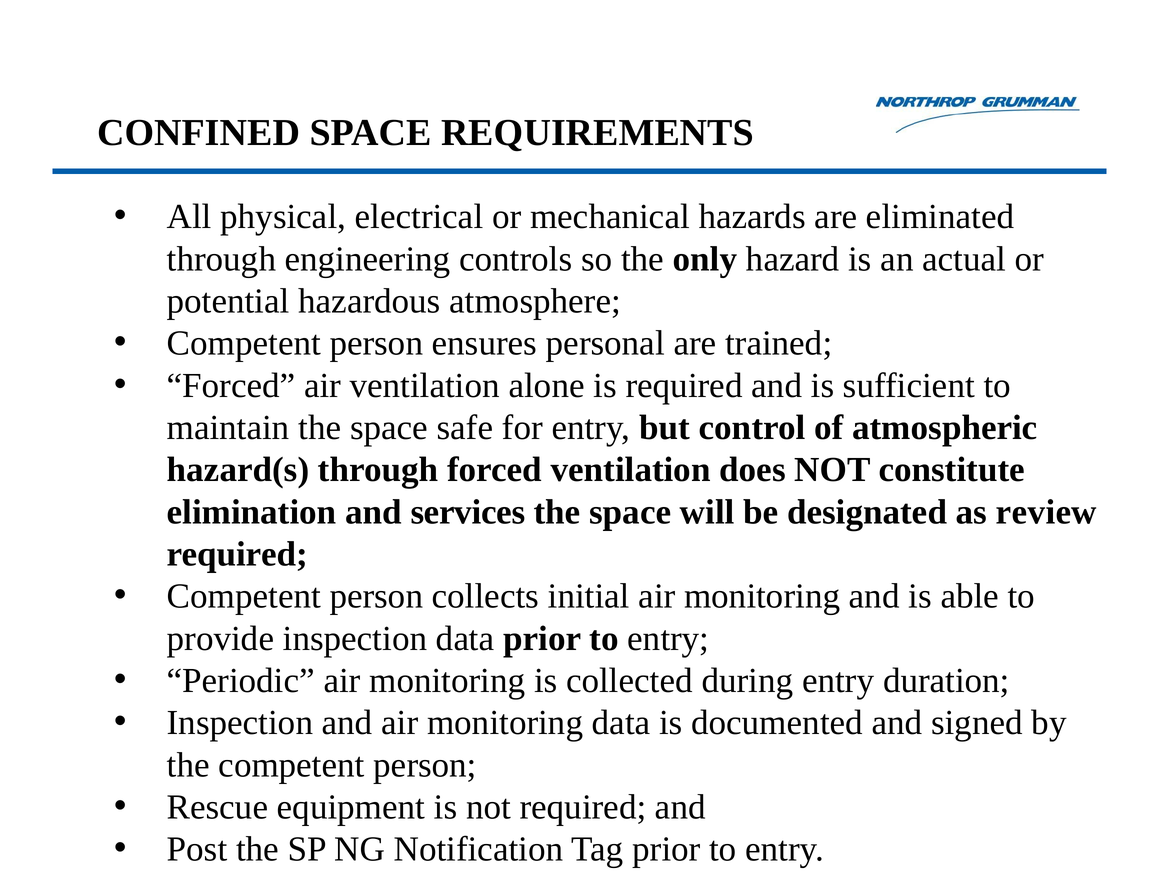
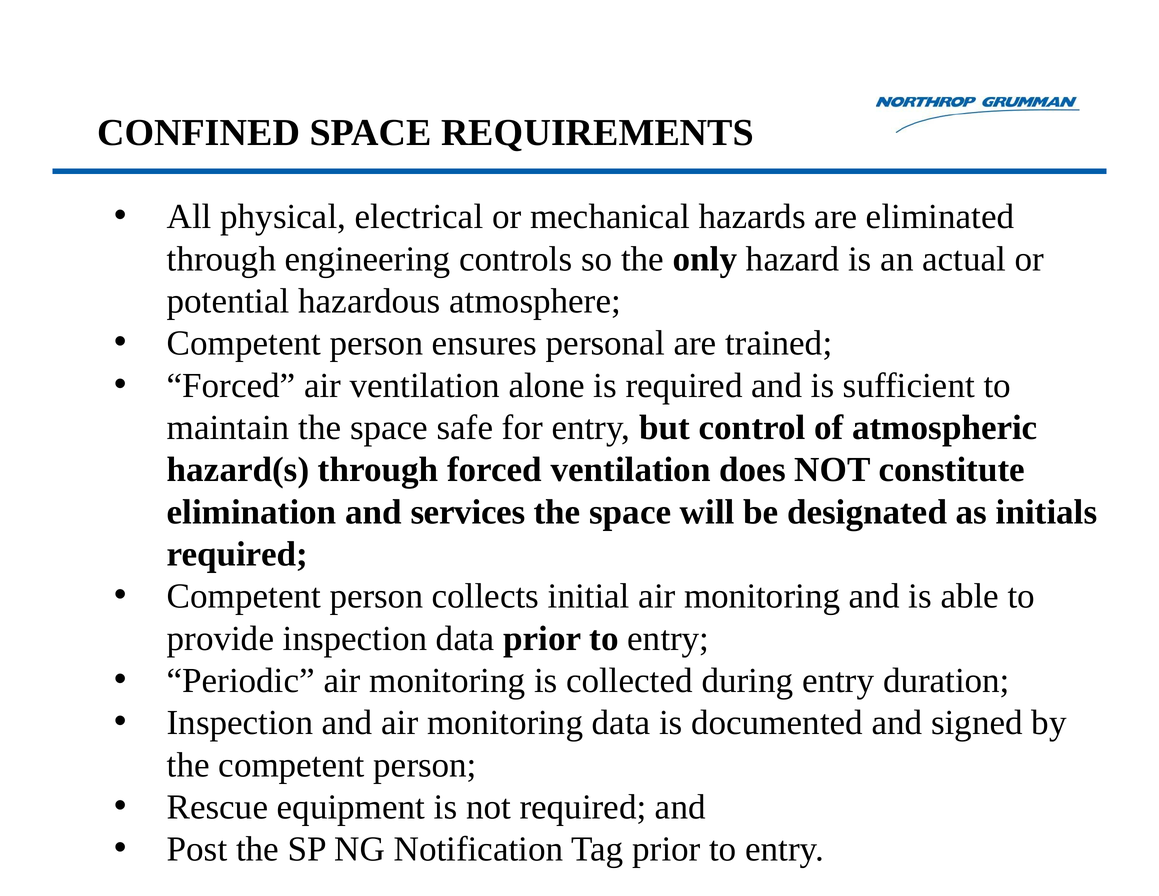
review: review -> initials
